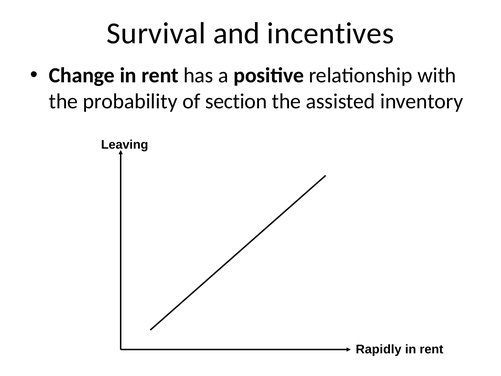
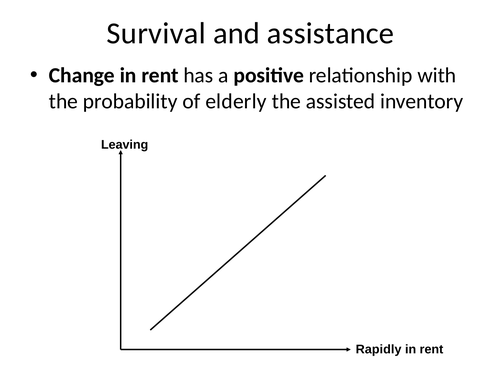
incentives: incentives -> assistance
section: section -> elderly
